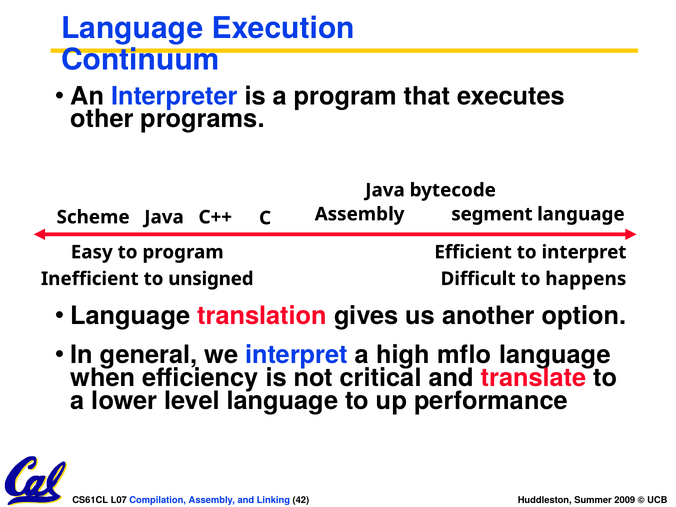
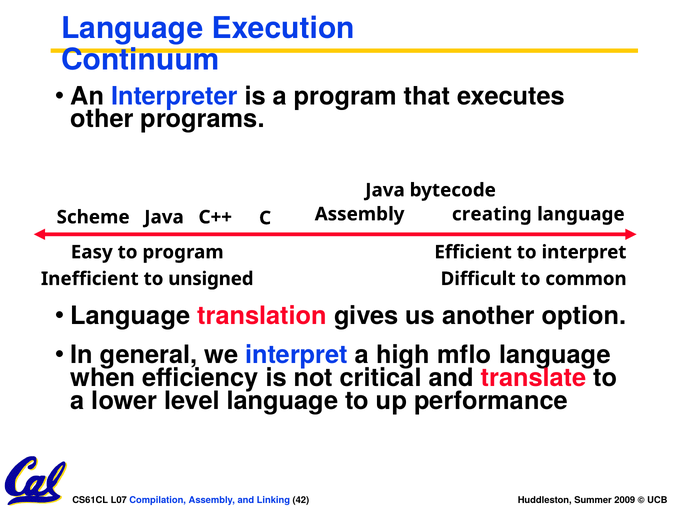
segment: segment -> creating
happens: happens -> common
